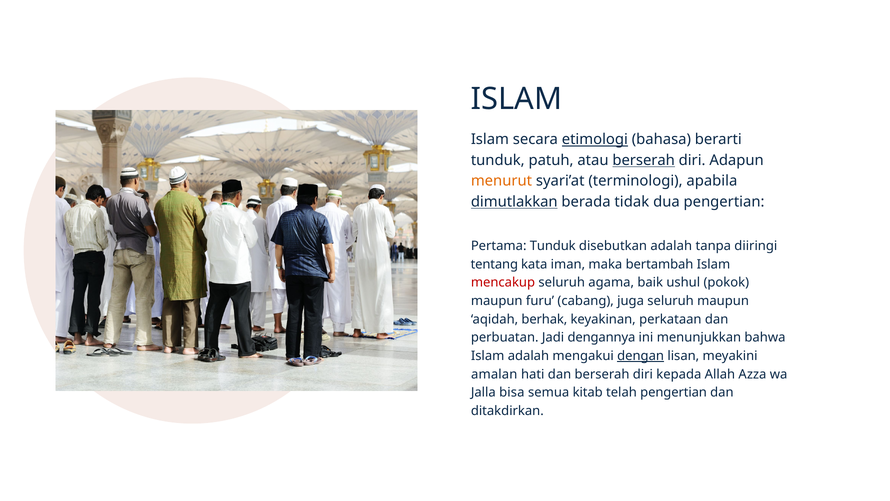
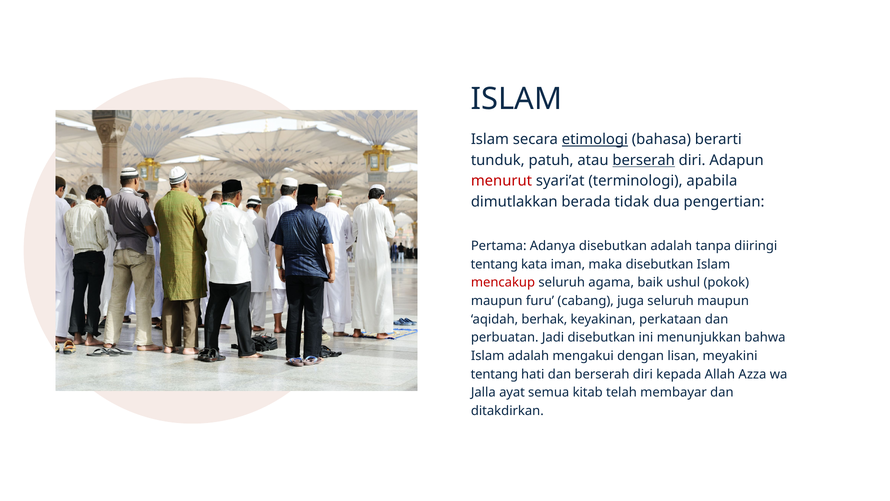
menurut colour: orange -> red
dimutlakkan underline: present -> none
Pertama Tunduk: Tunduk -> Adanya
maka bertambah: bertambah -> disebutkan
Jadi dengannya: dengannya -> disebutkan
dengan underline: present -> none
amalan at (494, 374): amalan -> tentang
bisa: bisa -> ayat
telah pengertian: pengertian -> membayar
